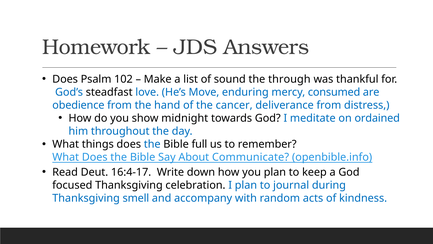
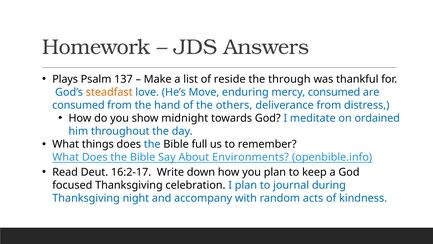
Does at (65, 79): Does -> Plays
102: 102 -> 137
sound: sound -> reside
steadfast colour: black -> orange
obedience at (78, 105): obedience -> consumed
cancer: cancer -> others
Communicate: Communicate -> Environments
16:4-17: 16:4-17 -> 16:2-17
smell: smell -> night
